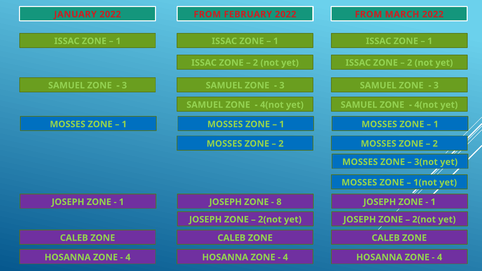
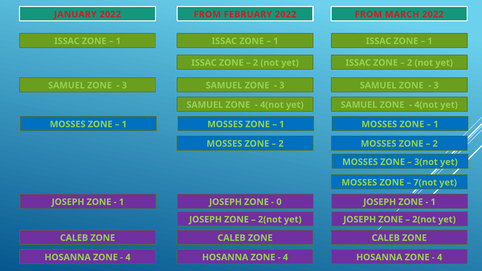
1(not: 1(not -> 7(not
8: 8 -> 0
